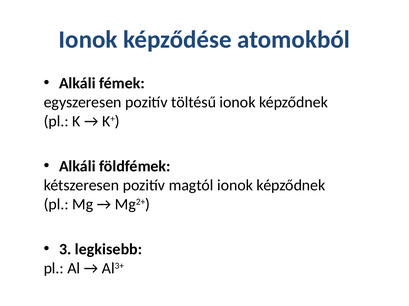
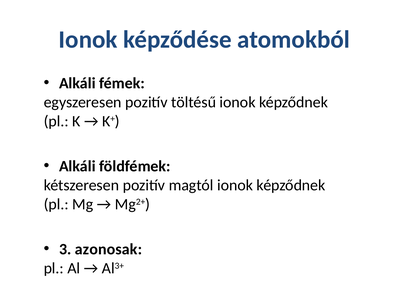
legkisebb: legkisebb -> azonosak
